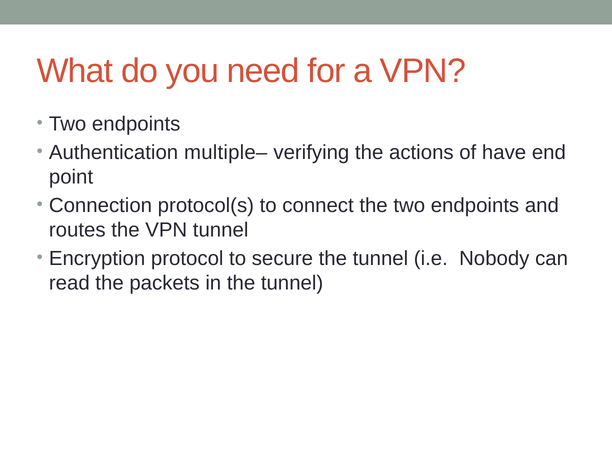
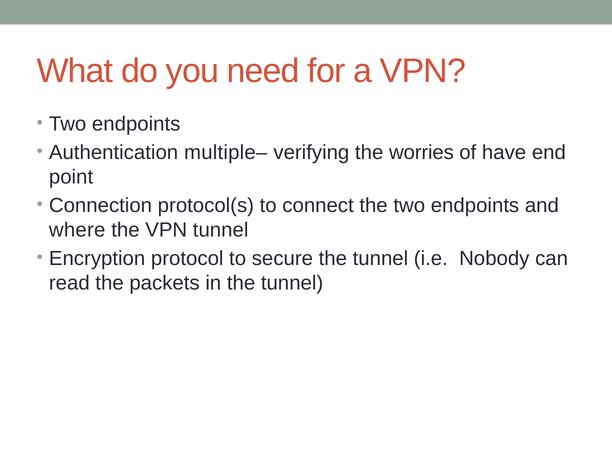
actions: actions -> worries
routes: routes -> where
